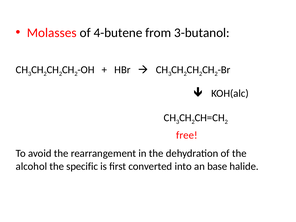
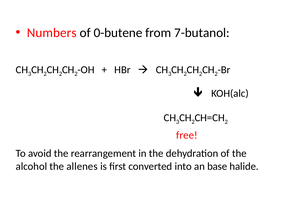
Molasses: Molasses -> Numbers
4-butene: 4-butene -> 0-butene
3-butanol: 3-butanol -> 7-butanol
specific: specific -> allenes
